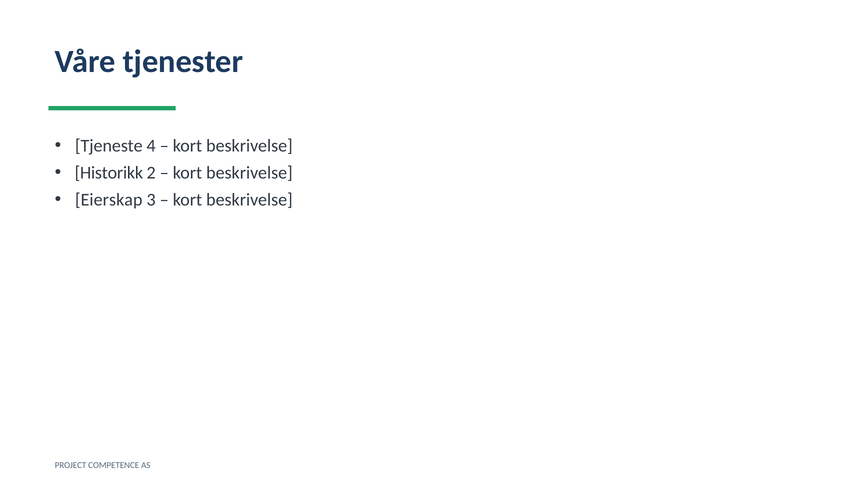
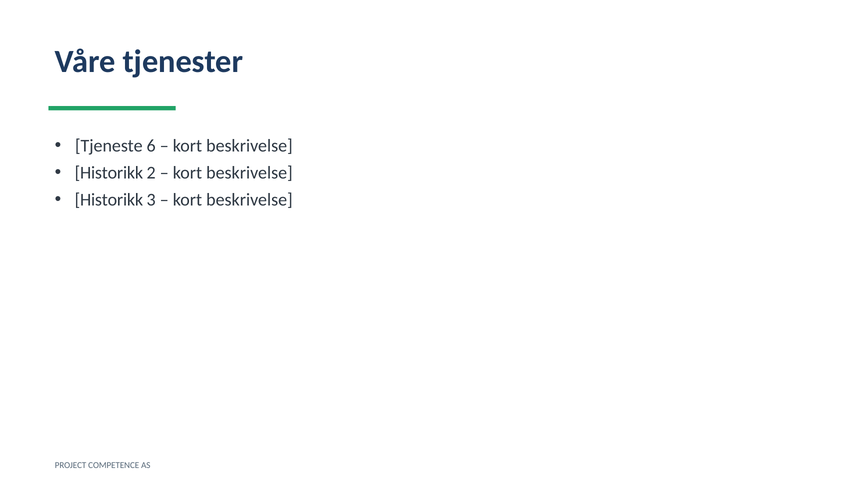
4: 4 -> 6
Eierskap at (109, 200): Eierskap -> Historikk
